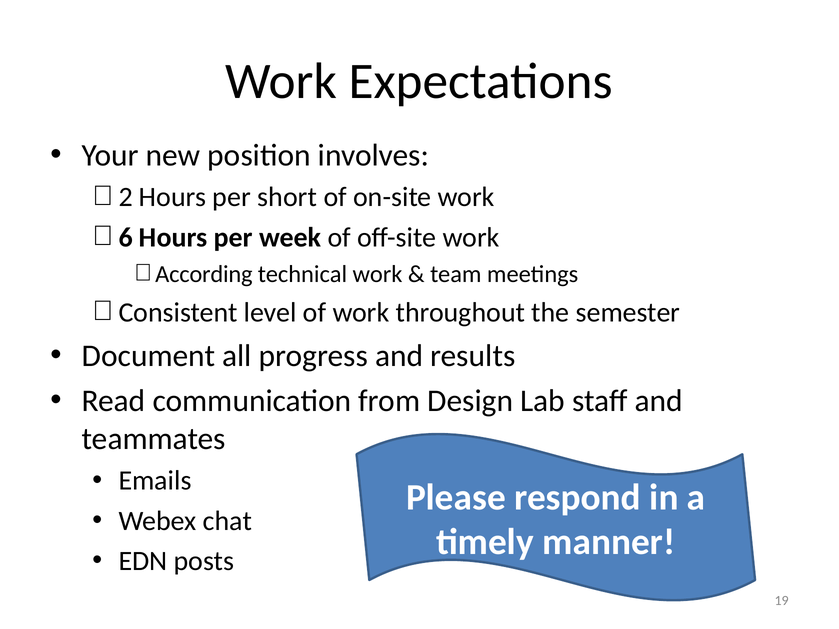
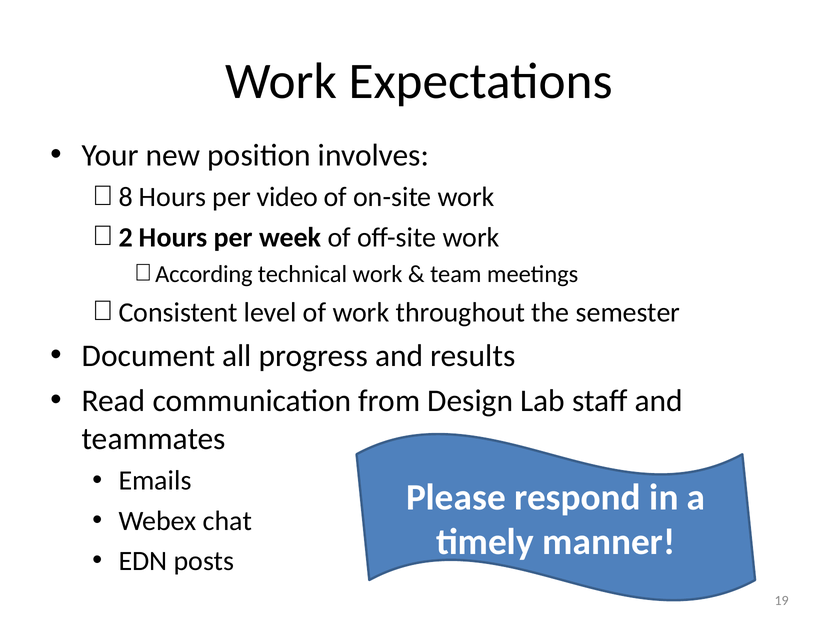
2: 2 -> 8
short: short -> video
6: 6 -> 2
